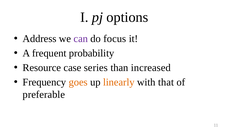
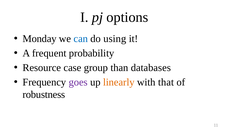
Address: Address -> Monday
can colour: purple -> blue
focus: focus -> using
series: series -> group
increased: increased -> databases
goes colour: orange -> purple
preferable: preferable -> robustness
